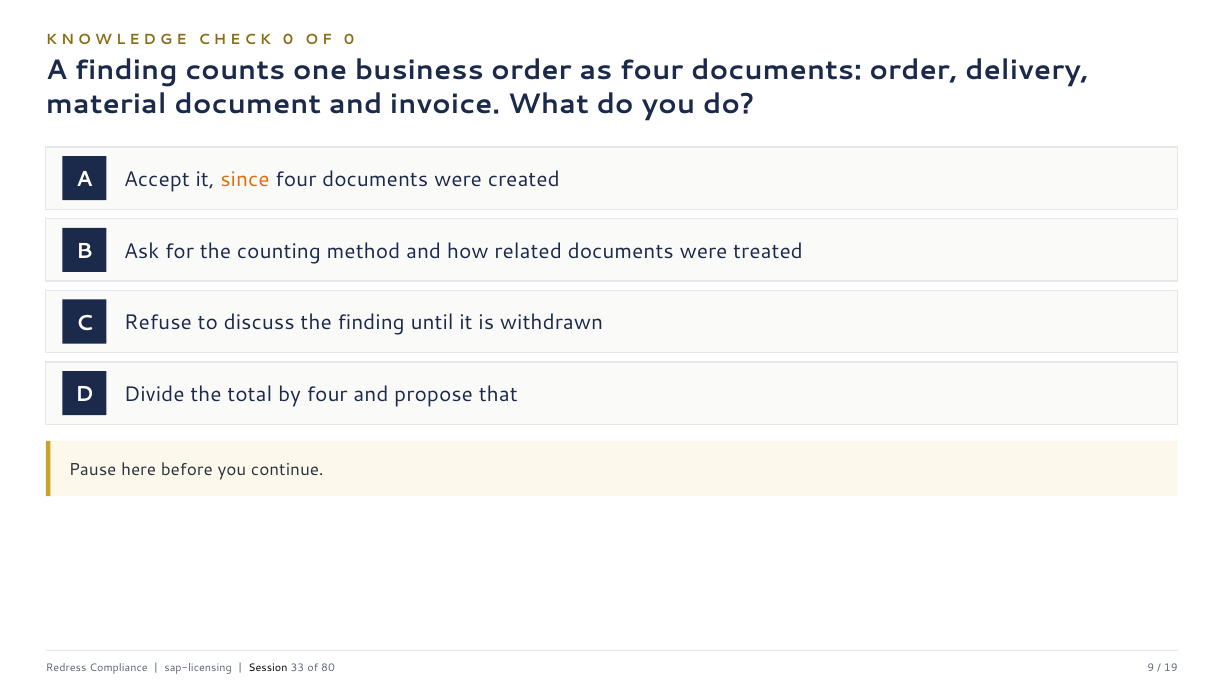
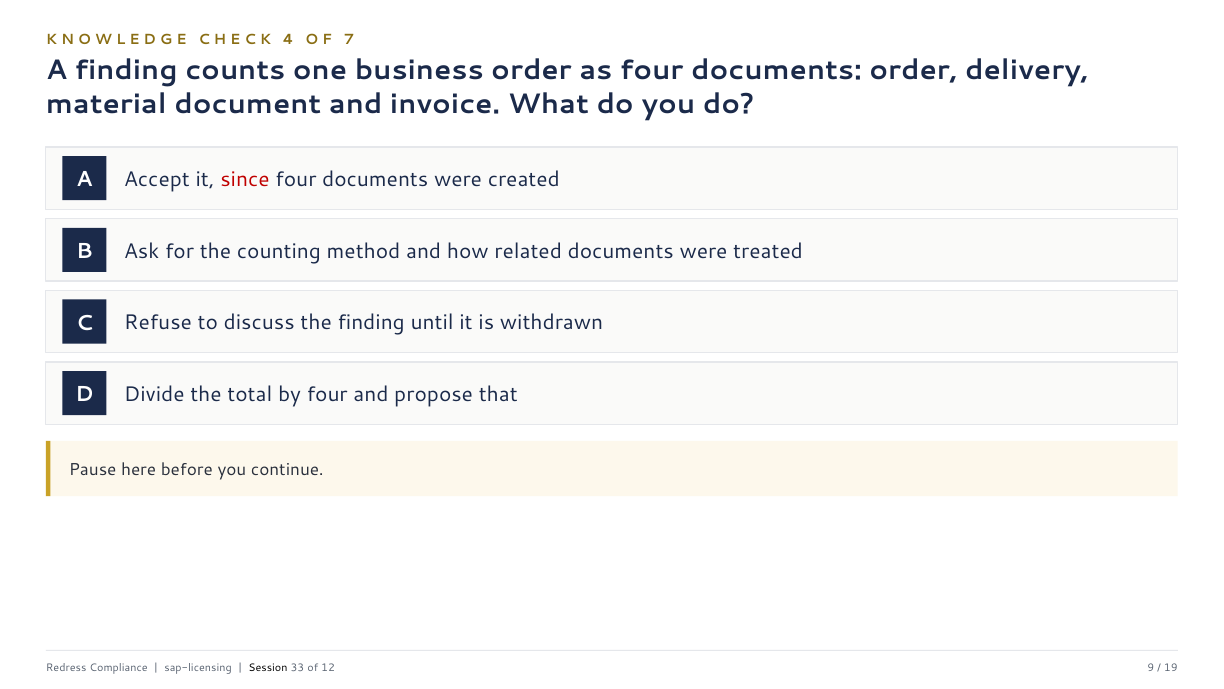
0 at (288, 40): 0 -> 4
0 at (349, 40): 0 -> 7
since colour: orange -> red
80: 80 -> 12
